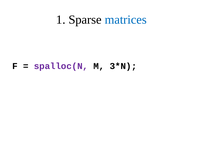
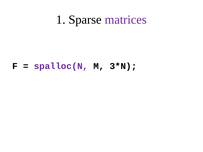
matrices colour: blue -> purple
